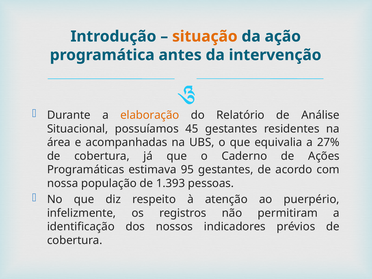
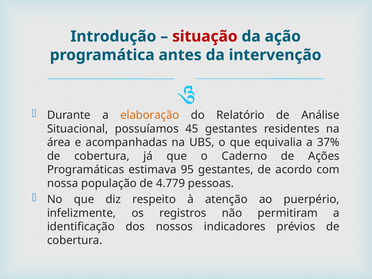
situação colour: orange -> red
27%: 27% -> 37%
1.393: 1.393 -> 4.779
